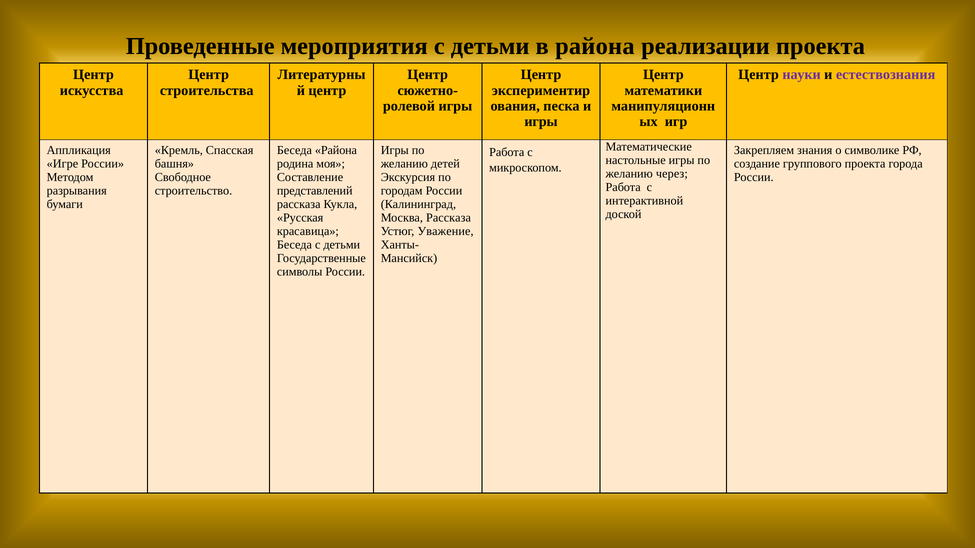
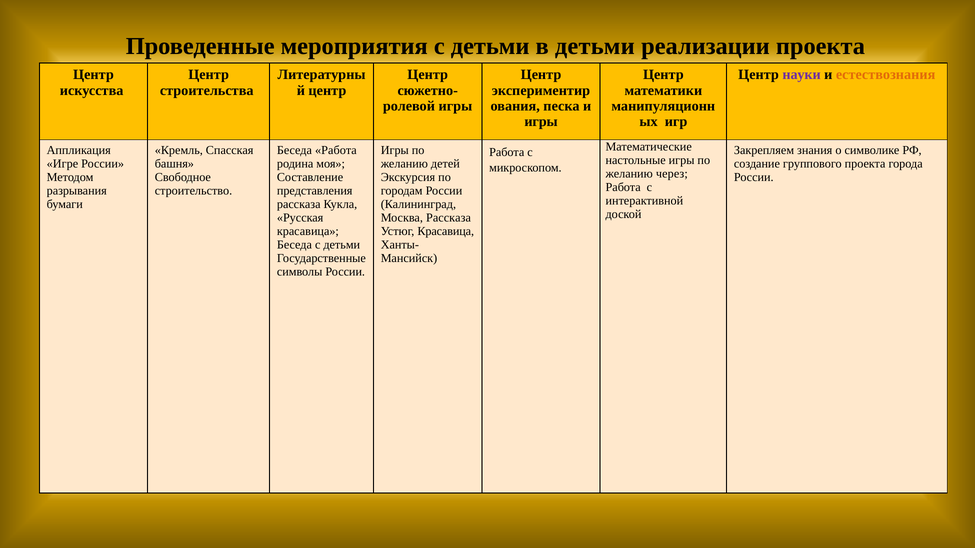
в района: района -> детьми
естествознания colour: purple -> orange
Беседа Района: Района -> Работа
представлений: представлений -> представления
Устюг Уважение: Уважение -> Красавица
